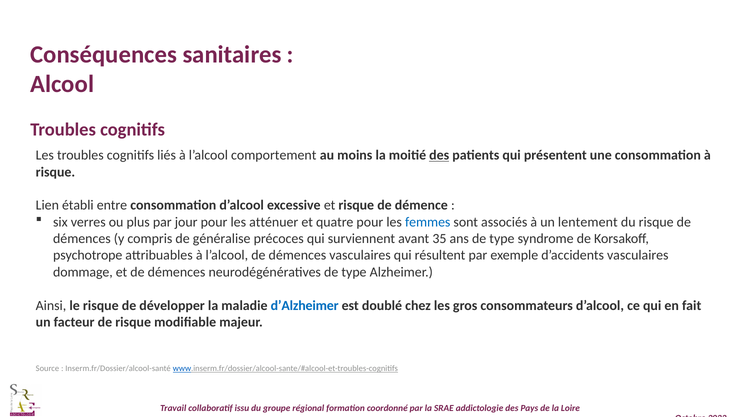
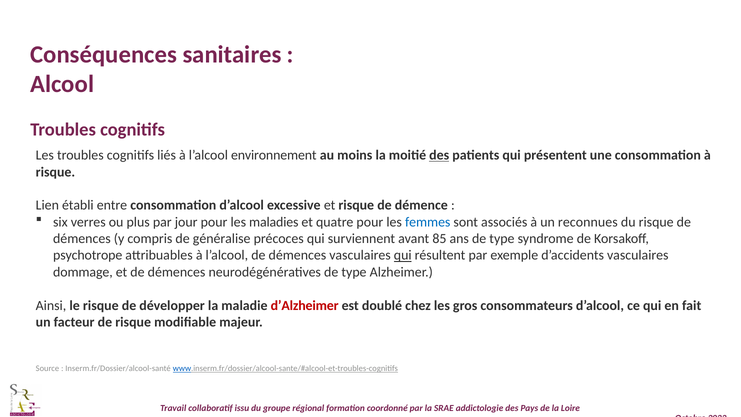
comportement: comportement -> environnement
atténuer: atténuer -> maladies
lentement: lentement -> reconnues
35: 35 -> 85
qui at (403, 255) underline: none -> present
d’Alzheimer colour: blue -> red
